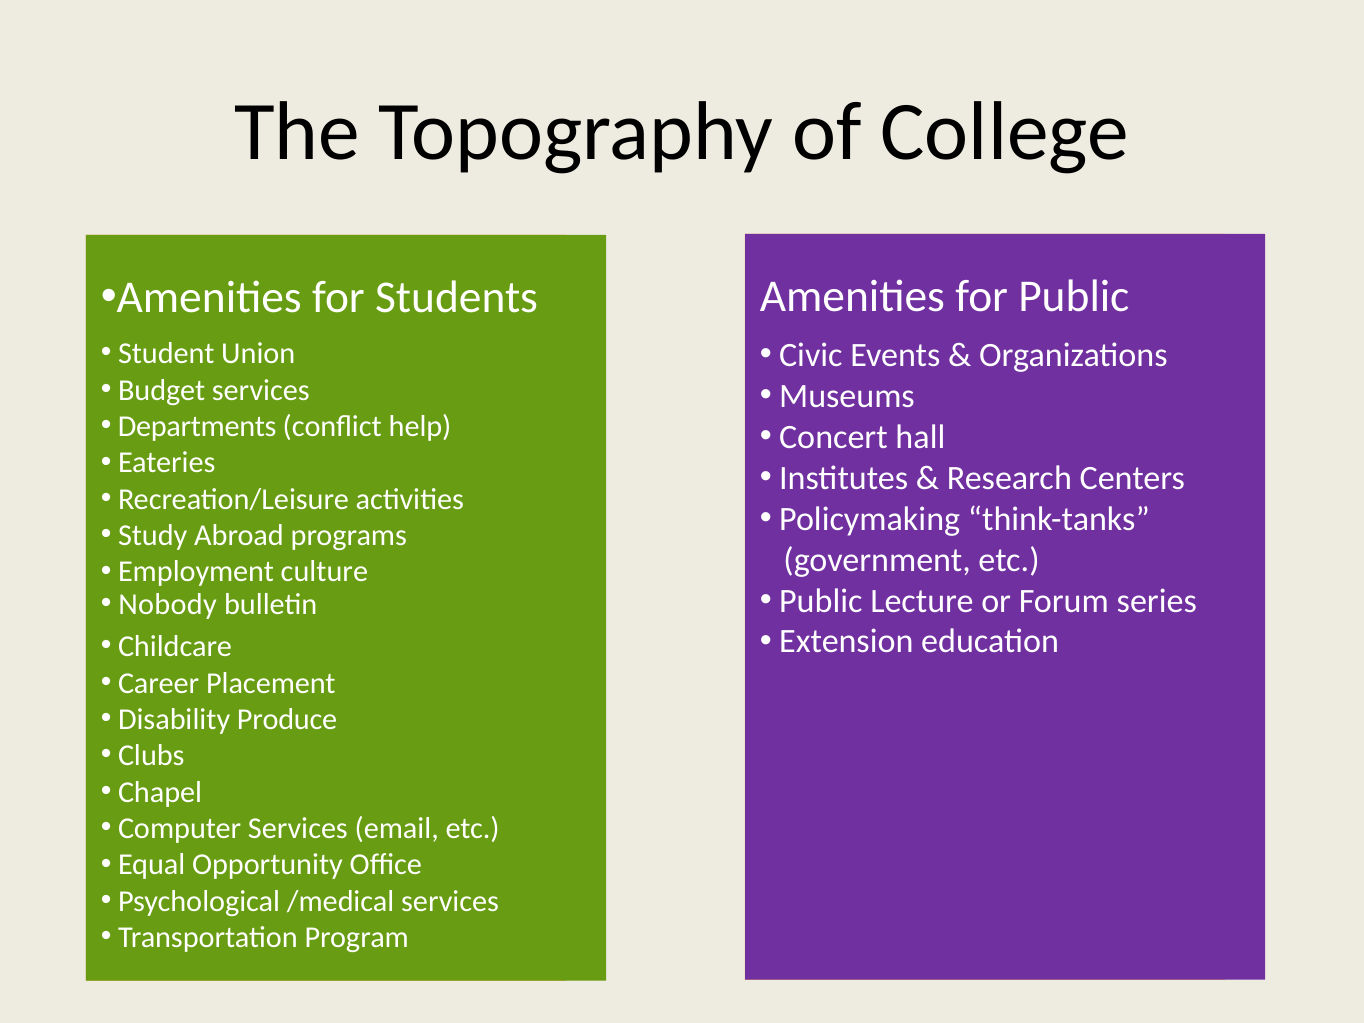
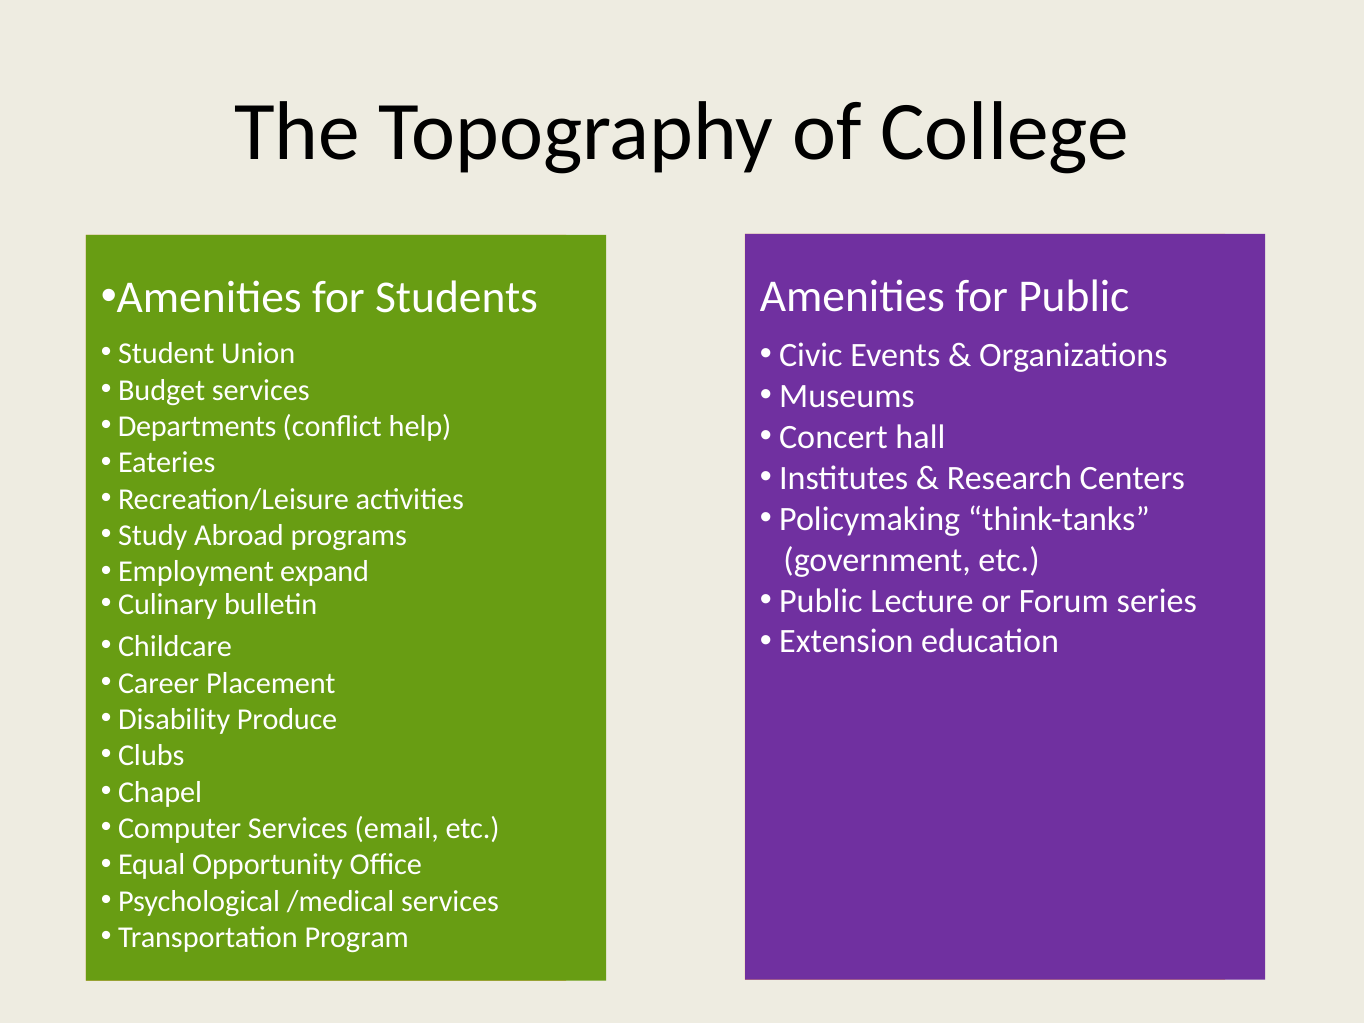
culture: culture -> expand
Nobody: Nobody -> Culinary
